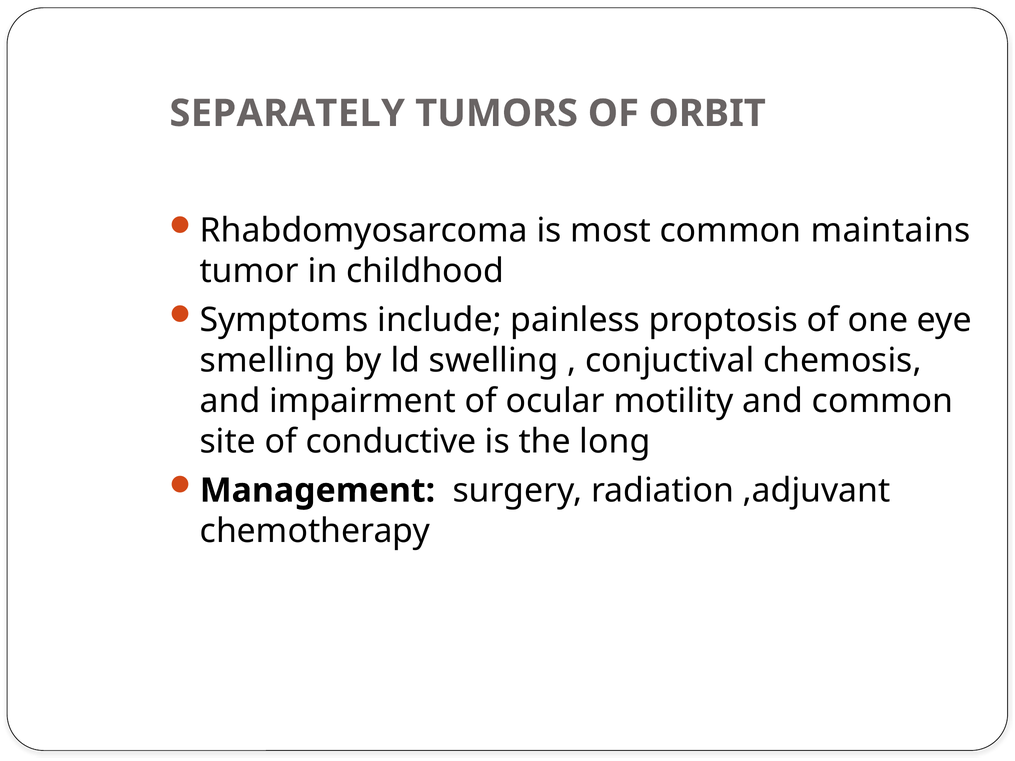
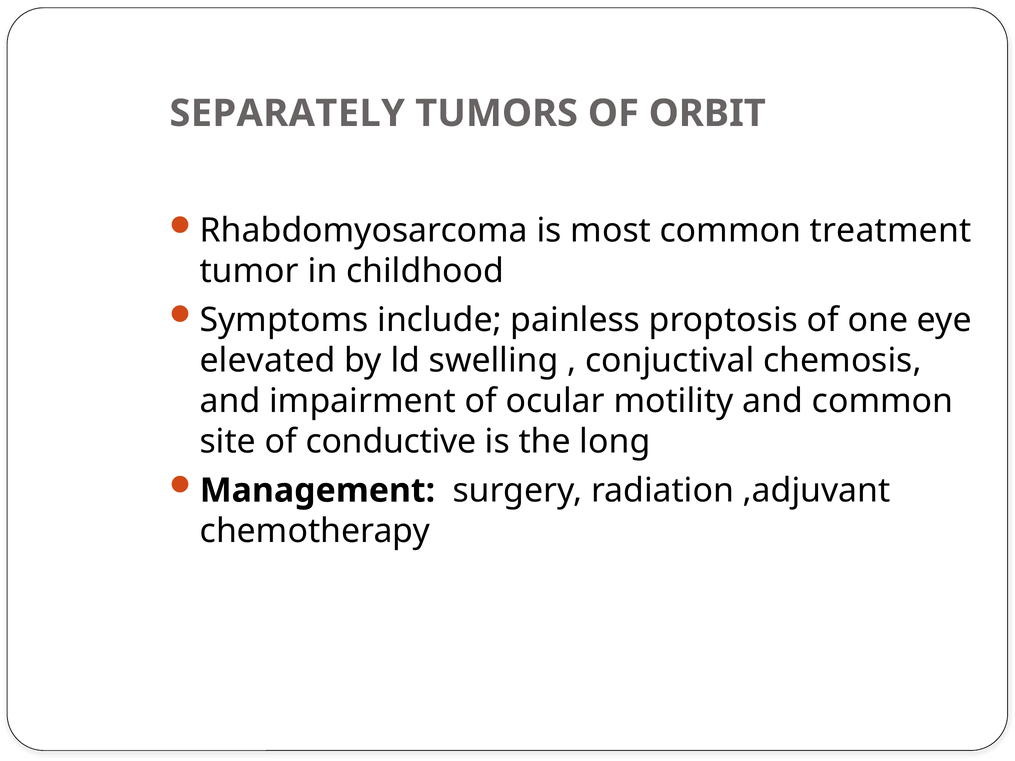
maintains: maintains -> treatment
smelling: smelling -> elevated
